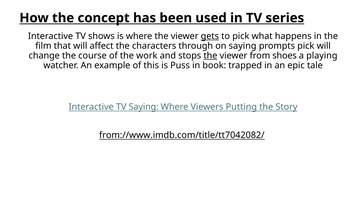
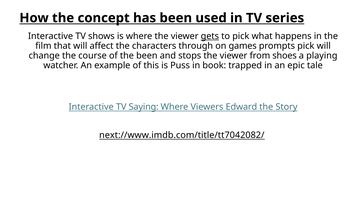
on saying: saying -> games
the work: work -> been
the at (210, 55) underline: present -> none
Putting: Putting -> Edward
from://www.imdb.com/title/tt7042082/: from://www.imdb.com/title/tt7042082/ -> next://www.imdb.com/title/tt7042082/
